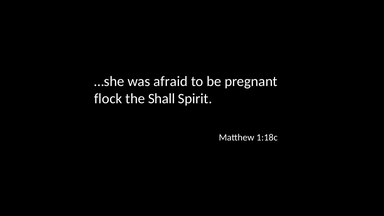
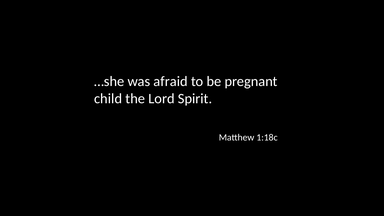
flock: flock -> child
Shall: Shall -> Lord
